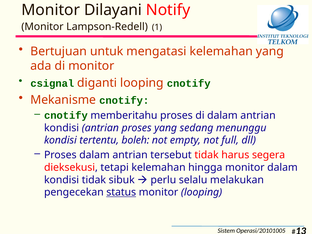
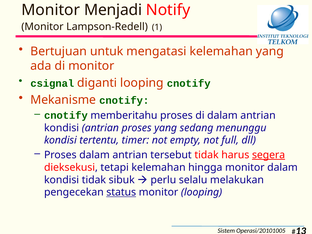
Dilayani: Dilayani -> Menjadi
boleh: boleh -> timer
segera underline: none -> present
